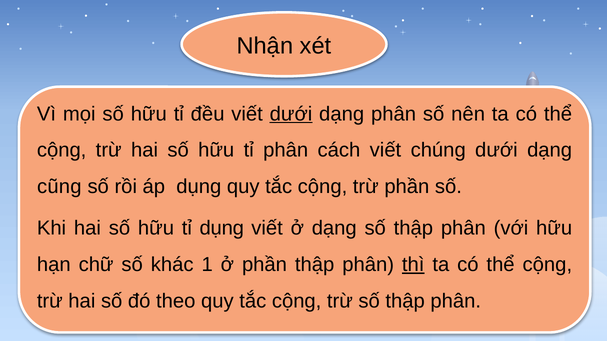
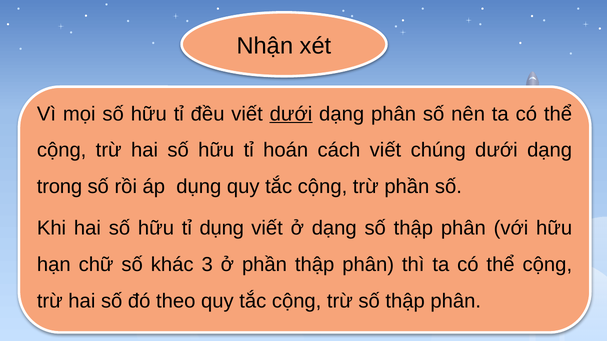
tỉ phân: phân -> hoán
cũng: cũng -> trong
1: 1 -> 3
thì underline: present -> none
